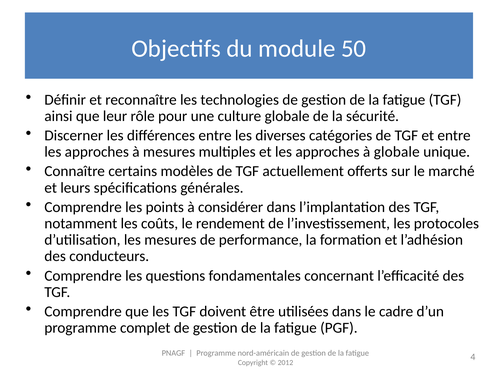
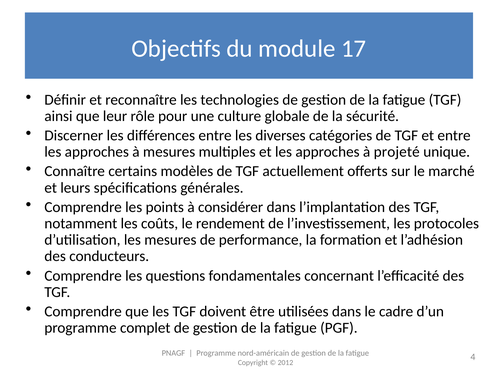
50: 50 -> 17
à globale: globale -> projeté
